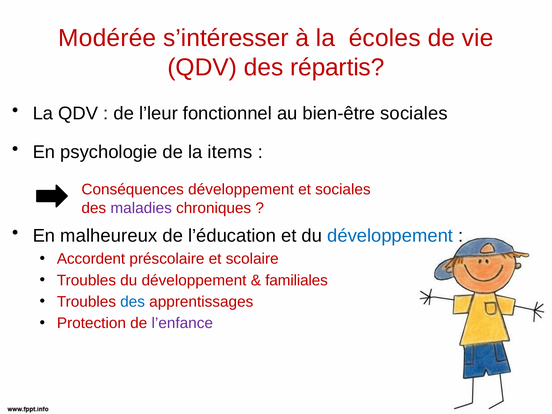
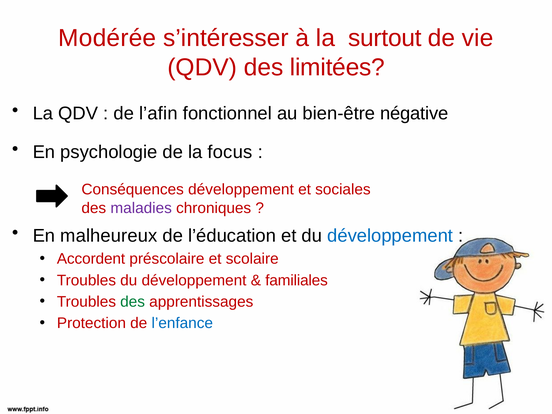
écoles: écoles -> surtout
répartis: répartis -> limitées
l’leur: l’leur -> l’afin
bien-être sociales: sociales -> négative
items: items -> focus
des at (133, 302) colour: blue -> green
l’enfance colour: purple -> blue
